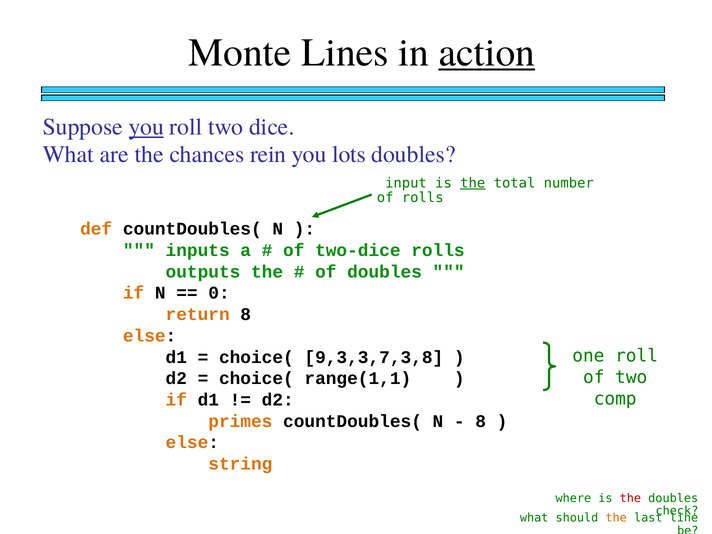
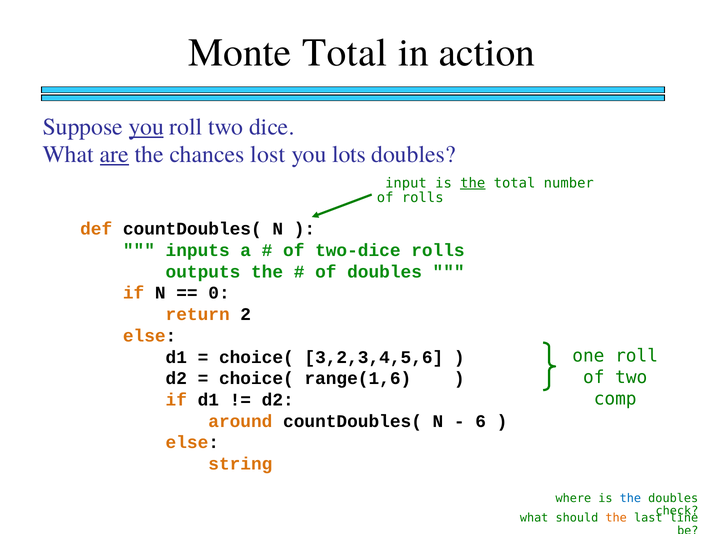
Monte Lines: Lines -> Total
action underline: present -> none
are underline: none -> present
rein: rein -> lost
return 8: 8 -> 2
9,3,3,7,3,8: 9,3,3,7,3,8 -> 3,2,3,4,5,6
range(1,1: range(1,1 -> range(1,6
primes: primes -> around
8 at (481, 421): 8 -> 6
the at (630, 498) colour: red -> blue
